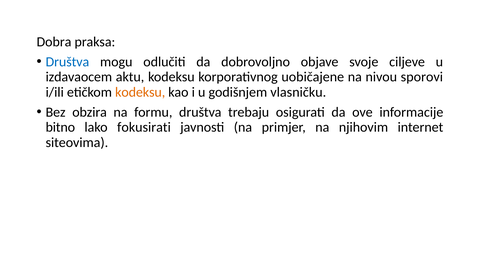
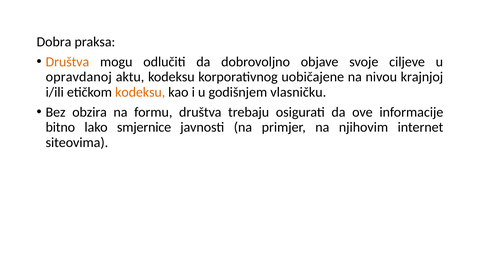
Društva at (67, 62) colour: blue -> orange
izdavaocem: izdavaocem -> opravdanoj
sporovi: sporovi -> krajnjoj
fokusirati: fokusirati -> smjernice
